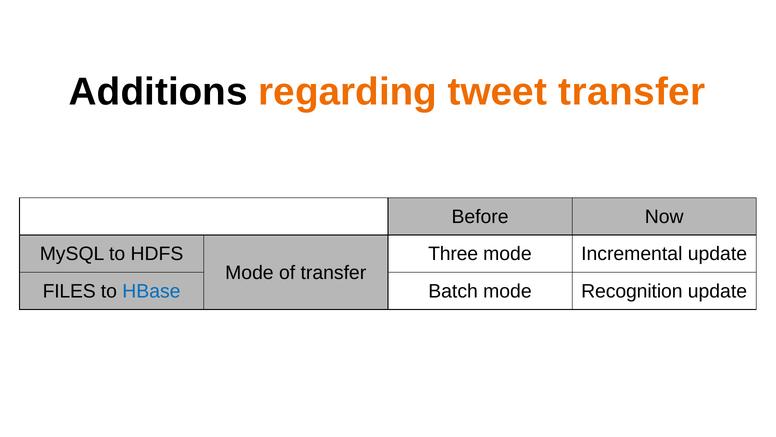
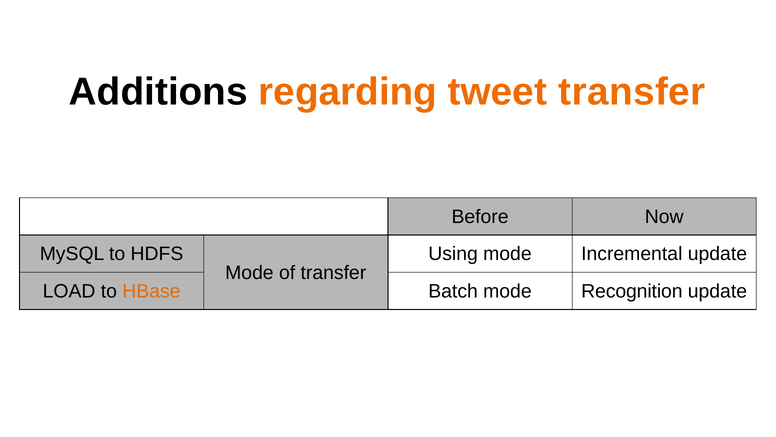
Three: Three -> Using
FILES: FILES -> LOAD
HBase colour: blue -> orange
